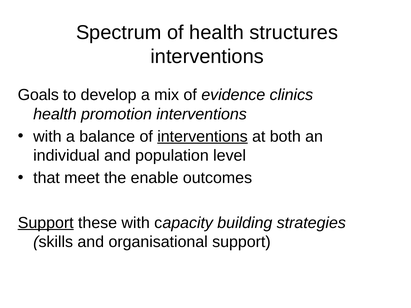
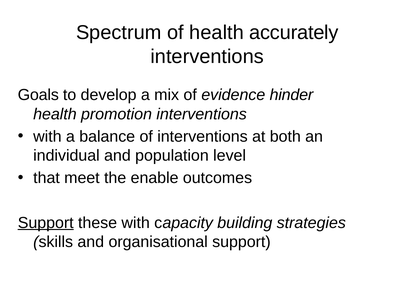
structures: structures -> accurately
clinics: clinics -> hinder
interventions at (202, 137) underline: present -> none
